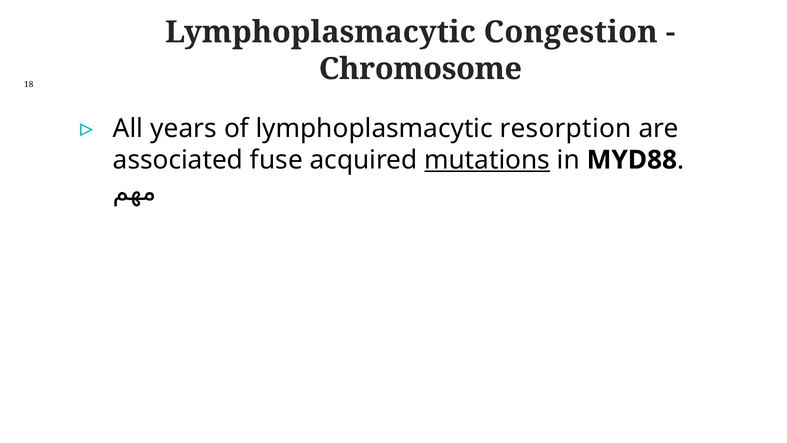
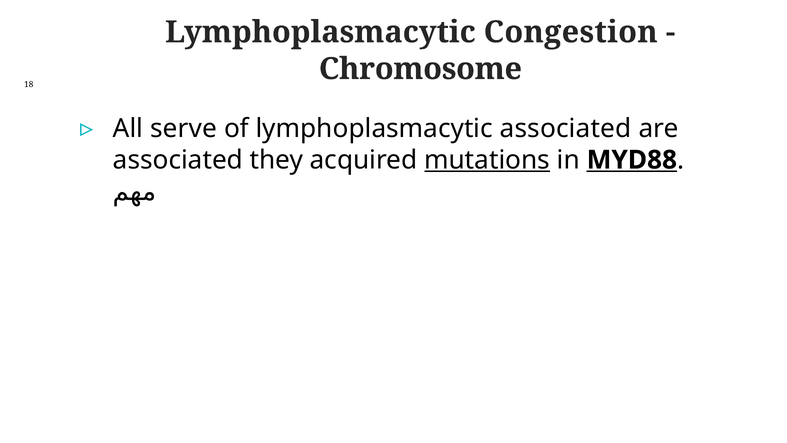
years: years -> serve
lymphoplasmacytic resorption: resorption -> associated
fuse: fuse -> they
MYD88 underline: none -> present
